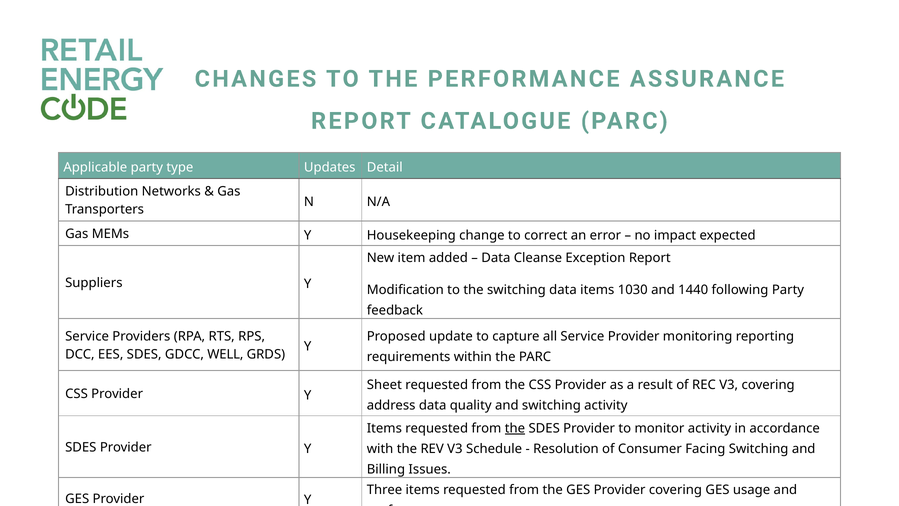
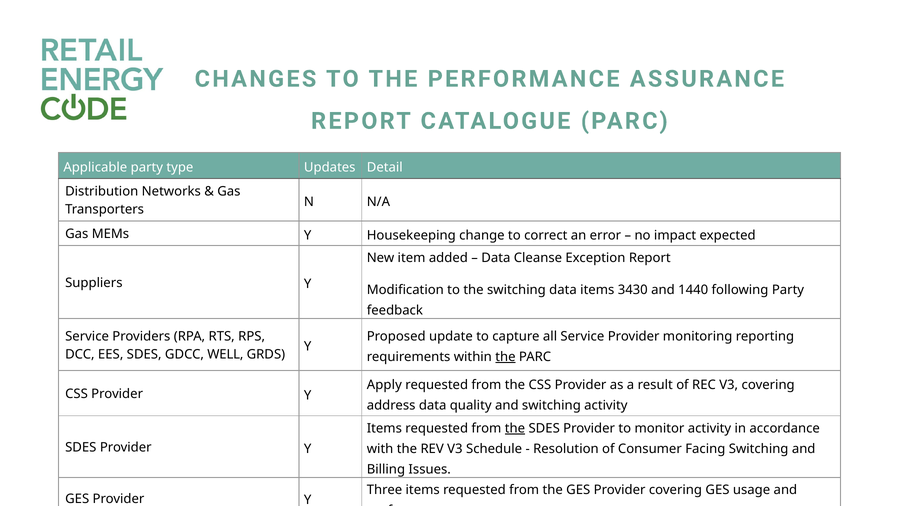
1030: 1030 -> 3430
the at (505, 357) underline: none -> present
Sheet: Sheet -> Apply
